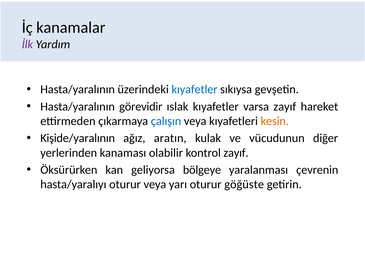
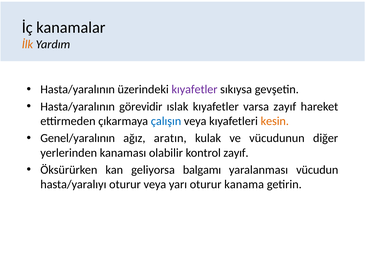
İlk colour: purple -> orange
kıyafetler at (195, 89) colour: blue -> purple
Kişide/yaralının: Kişide/yaralının -> Genel/yaralının
bölgeye: bölgeye -> balgamı
çevrenin: çevrenin -> vücudun
göğüste: göğüste -> kanama
